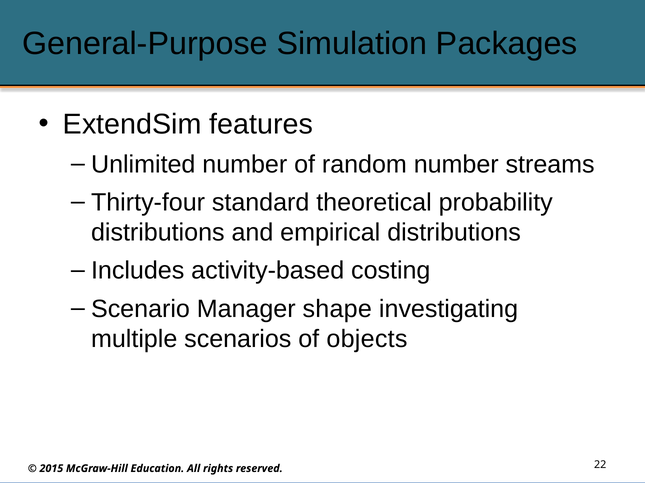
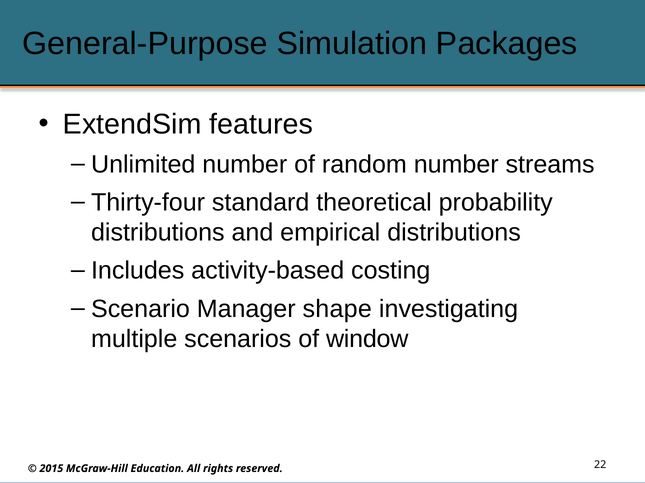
objects: objects -> window
